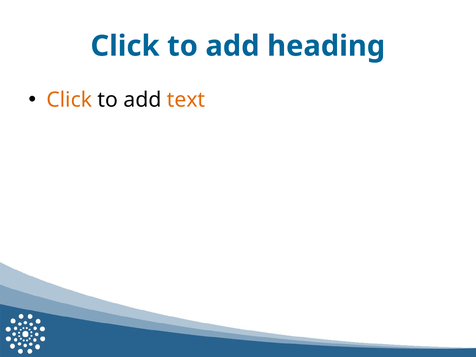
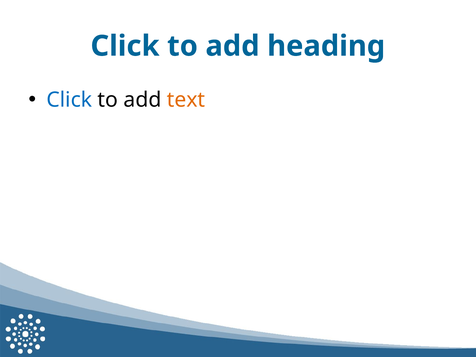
Click at (69, 100) colour: orange -> blue
